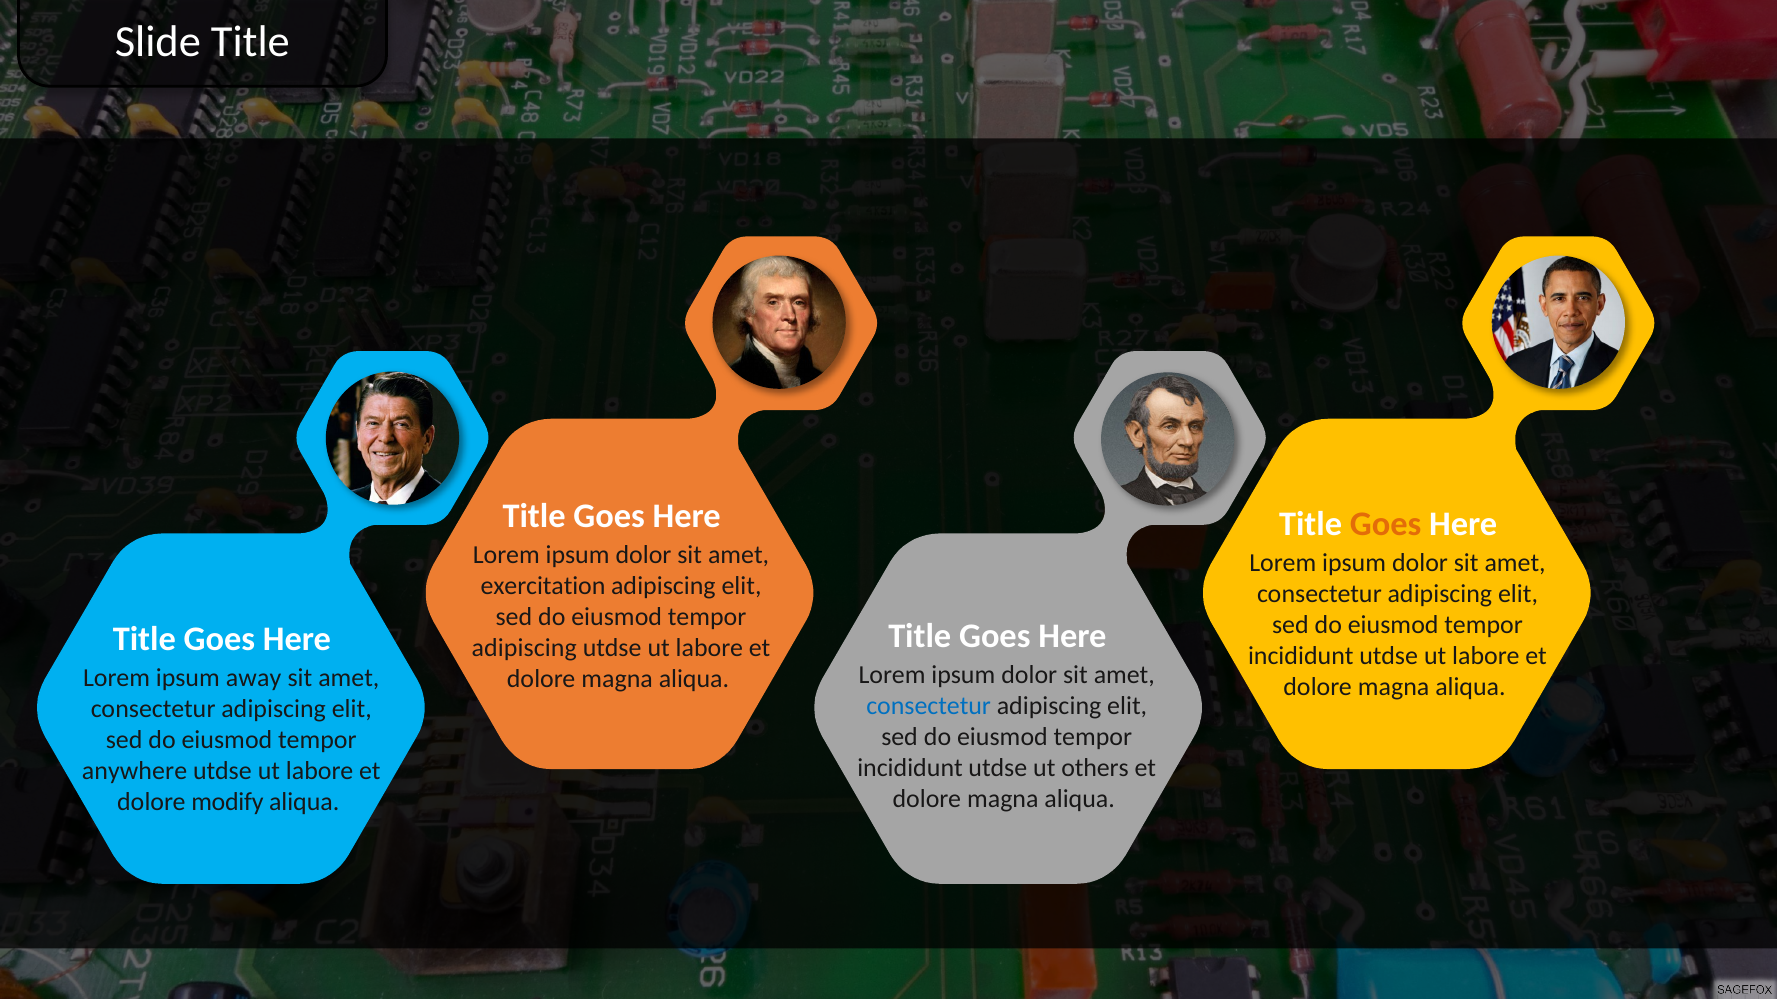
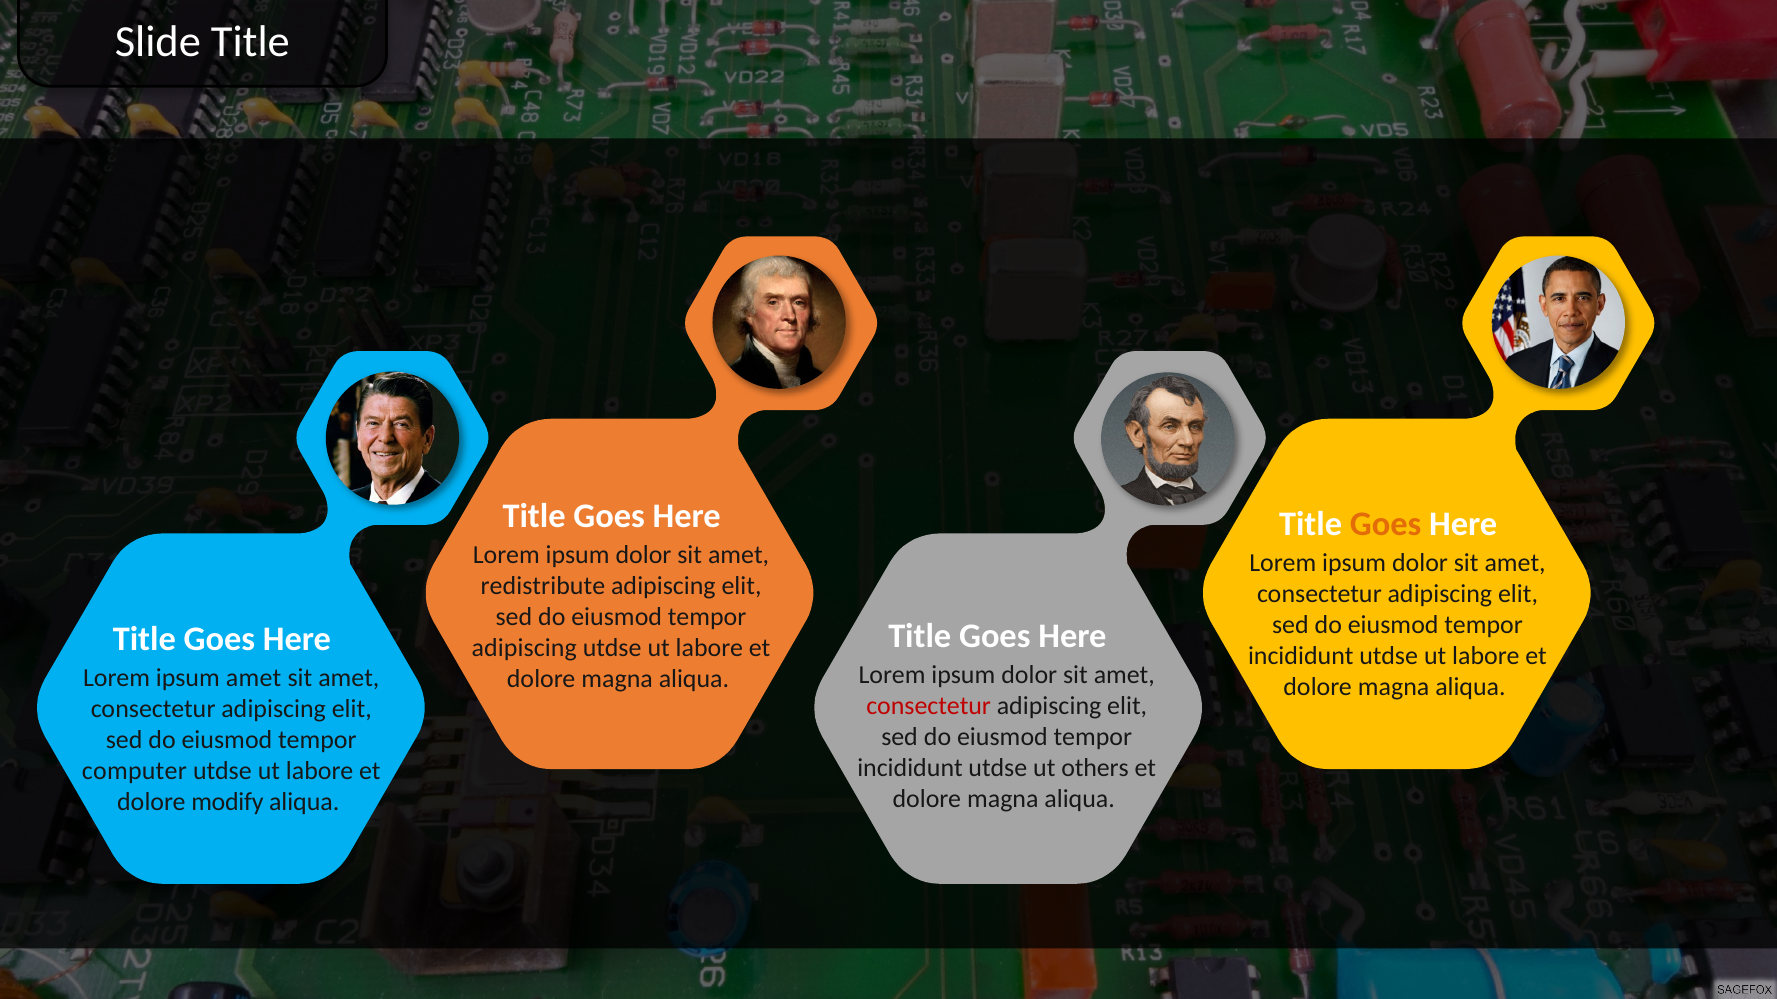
exercitation: exercitation -> redistribute
ipsum away: away -> amet
consectetur at (929, 707) colour: blue -> red
anywhere: anywhere -> computer
